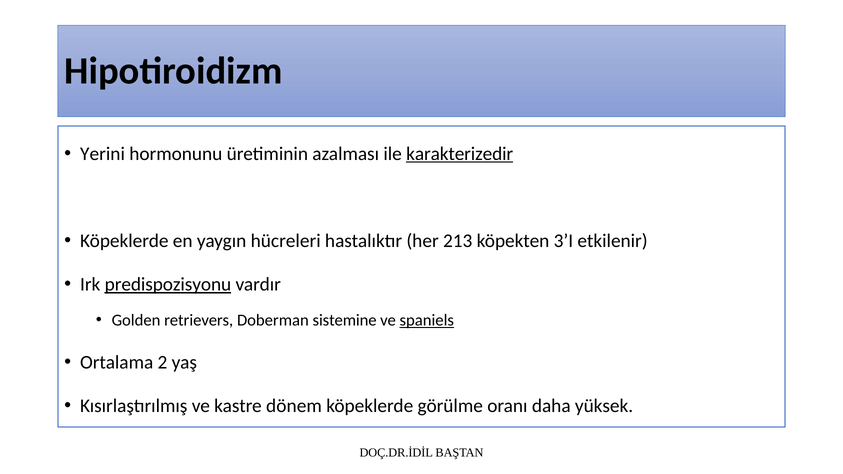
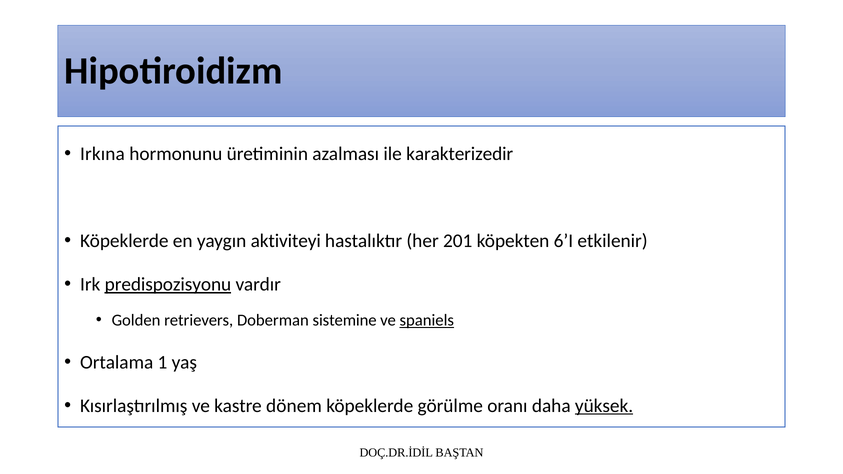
Yerini: Yerini -> Irkına
karakterizedir underline: present -> none
hücreleri: hücreleri -> aktiviteyi
213: 213 -> 201
3’I: 3’I -> 6’I
2: 2 -> 1
yüksek underline: none -> present
